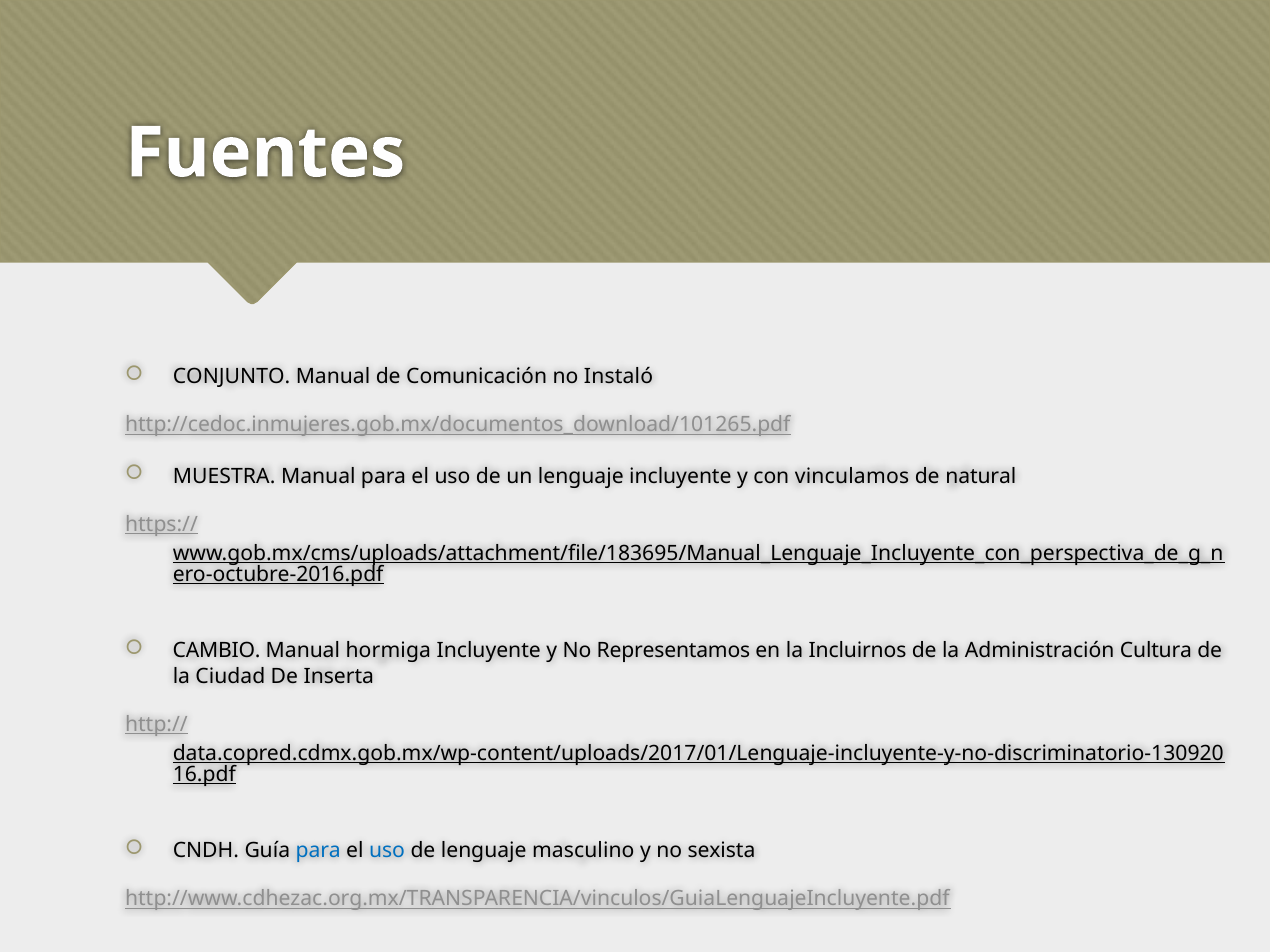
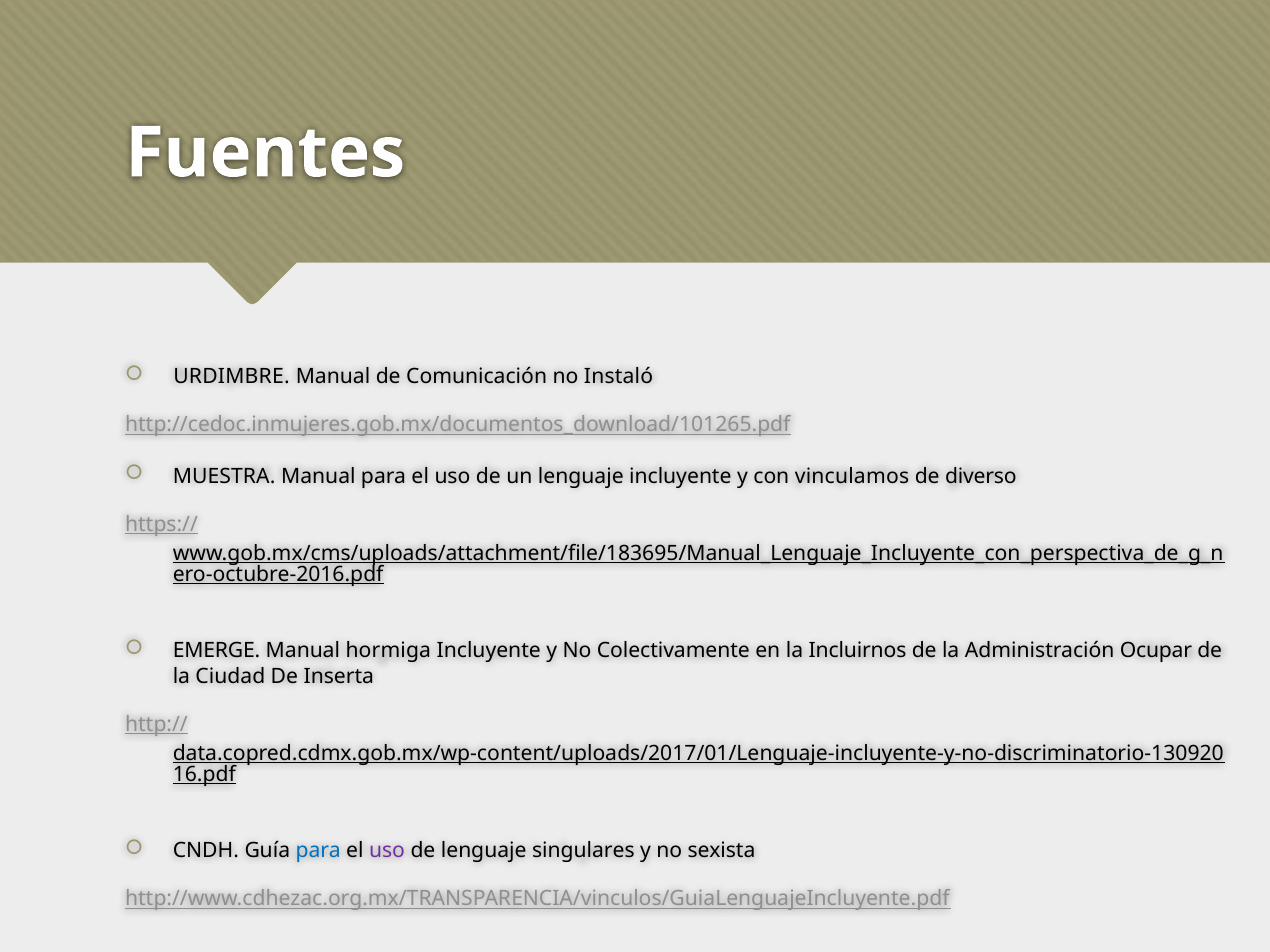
CONJUNTO: CONJUNTO -> URDIMBRE
natural: natural -> diverso
CAMBIO: CAMBIO -> EMERGE
Representamos: Representamos -> Colectivamente
Cultura: Cultura -> Ocupar
uso at (387, 851) colour: blue -> purple
masculino: masculino -> singulares
